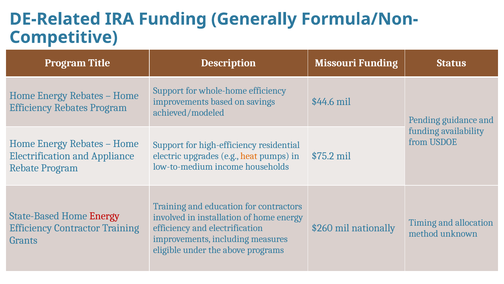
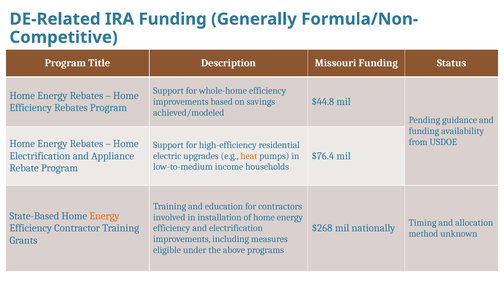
$44.6: $44.6 -> $44.8
$75.2: $75.2 -> $76.4
Energy at (104, 216) colour: red -> orange
$260: $260 -> $268
